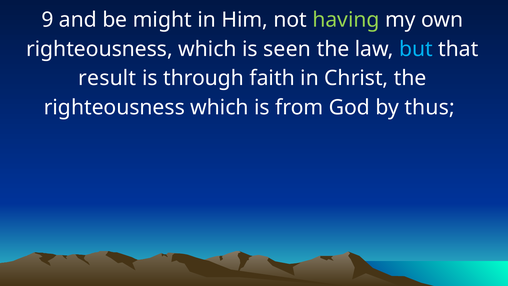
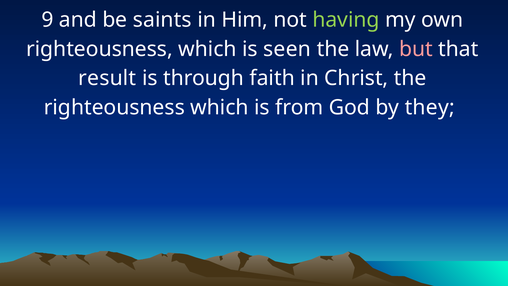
might: might -> saints
but colour: light blue -> pink
thus: thus -> they
